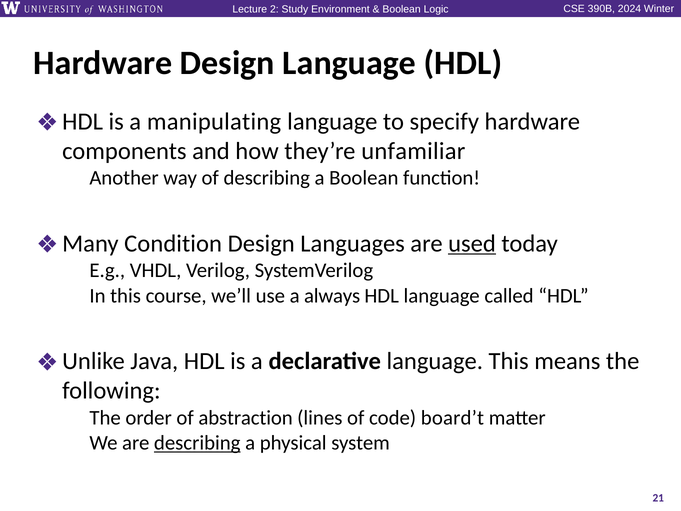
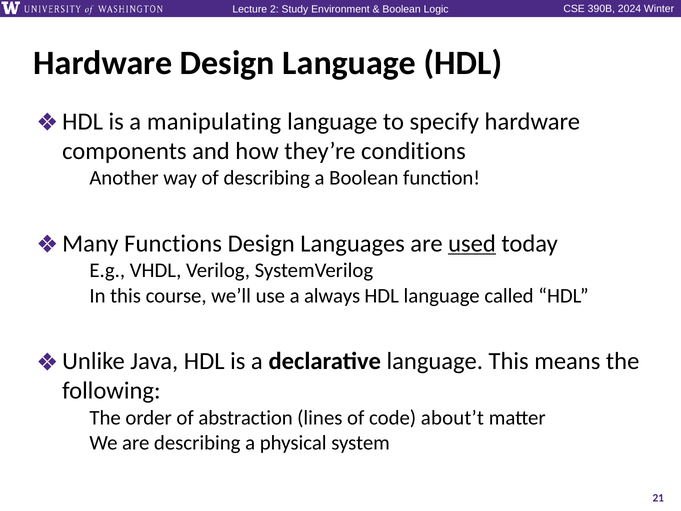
unfamiliar: unfamiliar -> conditions
Condition: Condition -> Functions
board’t: board’t -> about’t
describing at (197, 443) underline: present -> none
